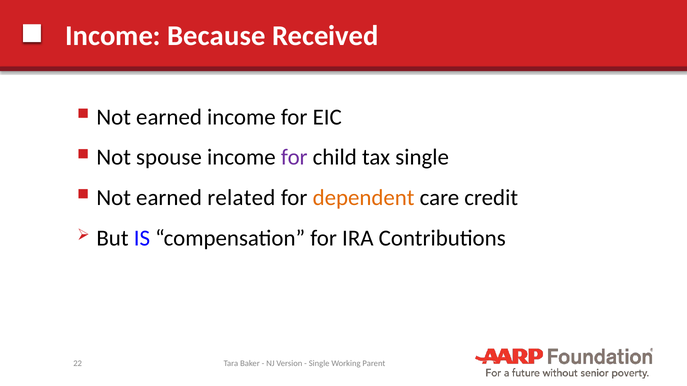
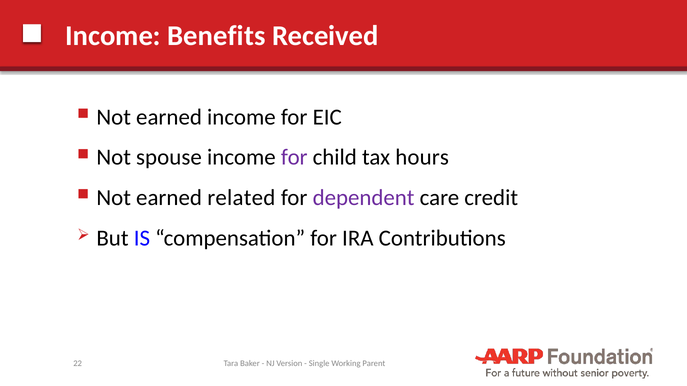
Because: Because -> Benefits
tax single: single -> hours
dependent colour: orange -> purple
